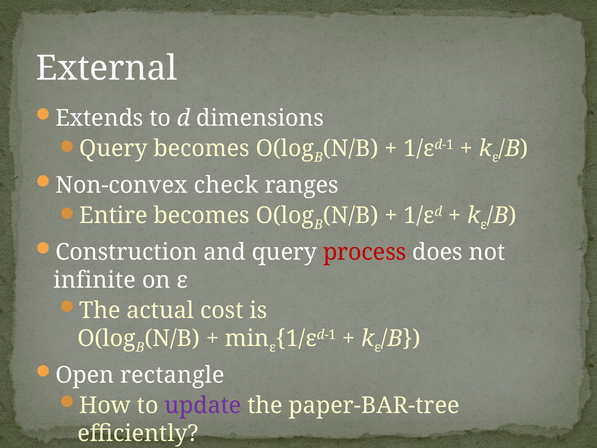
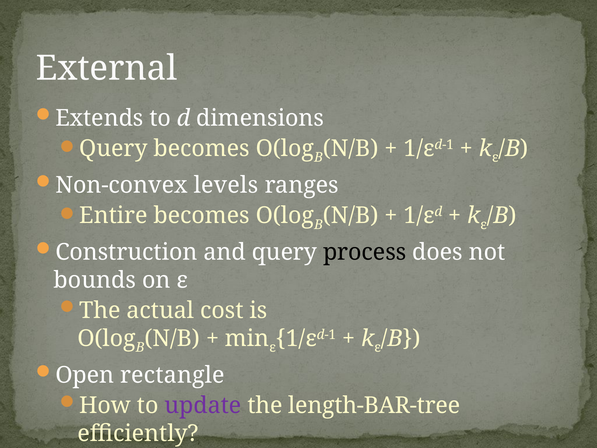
check: check -> levels
process colour: red -> black
infinite: infinite -> bounds
paper-BAR-tree: paper-BAR-tree -> length-BAR-tree
